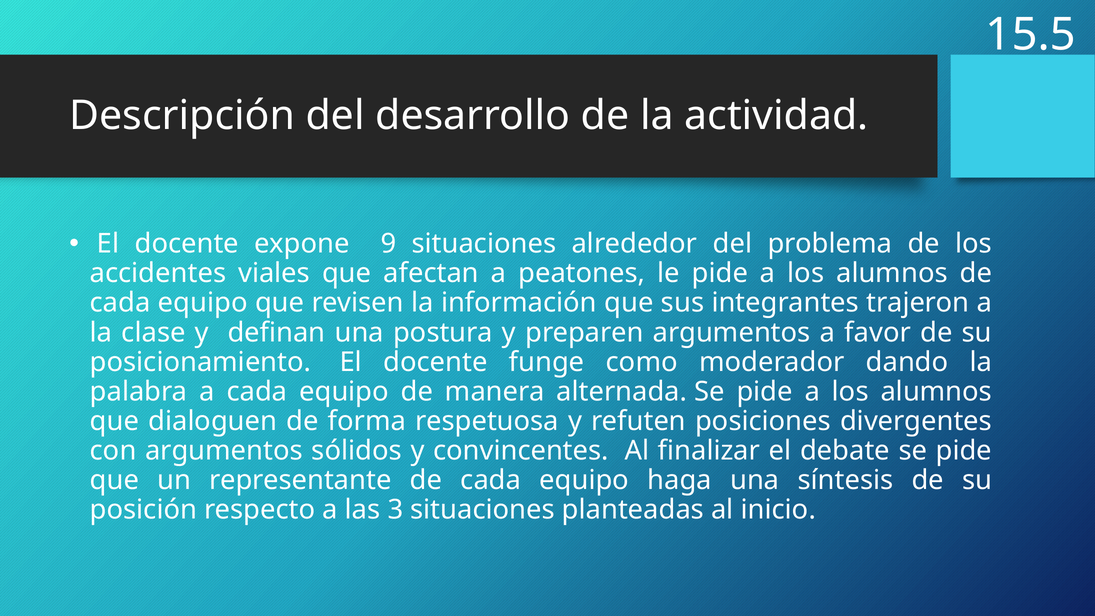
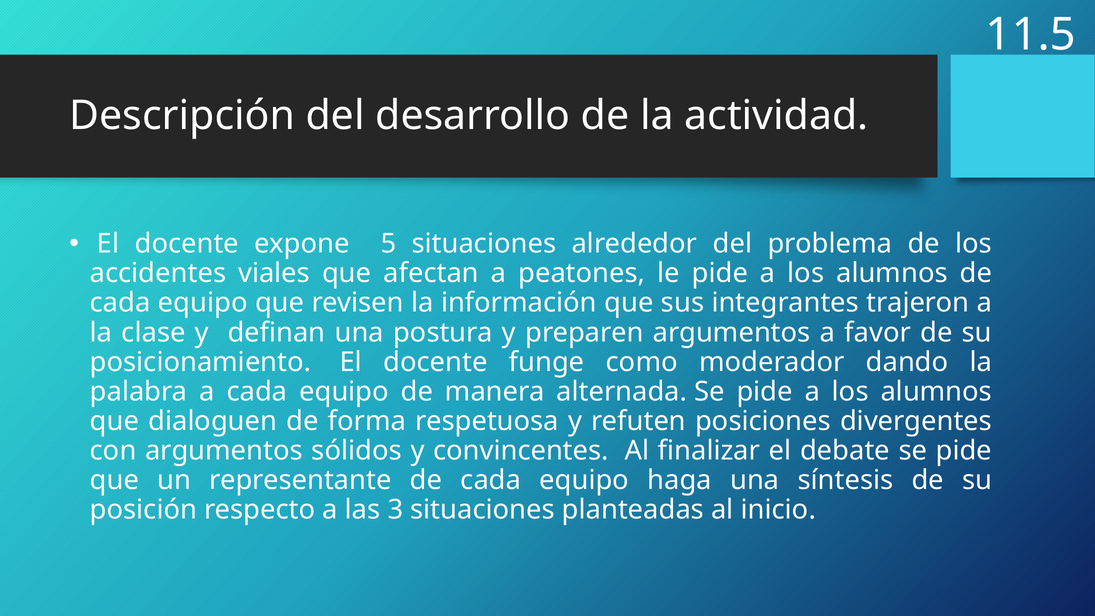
15.5: 15.5 -> 11.5
9: 9 -> 5
